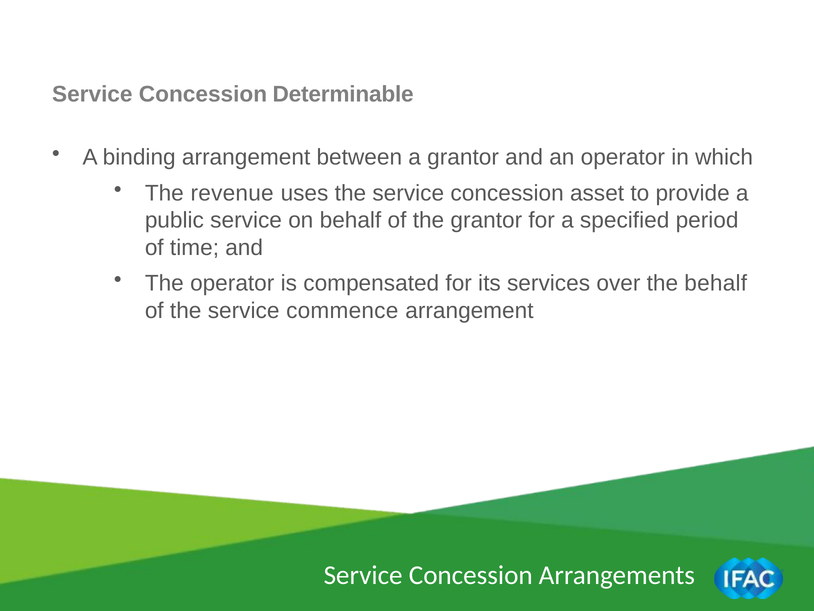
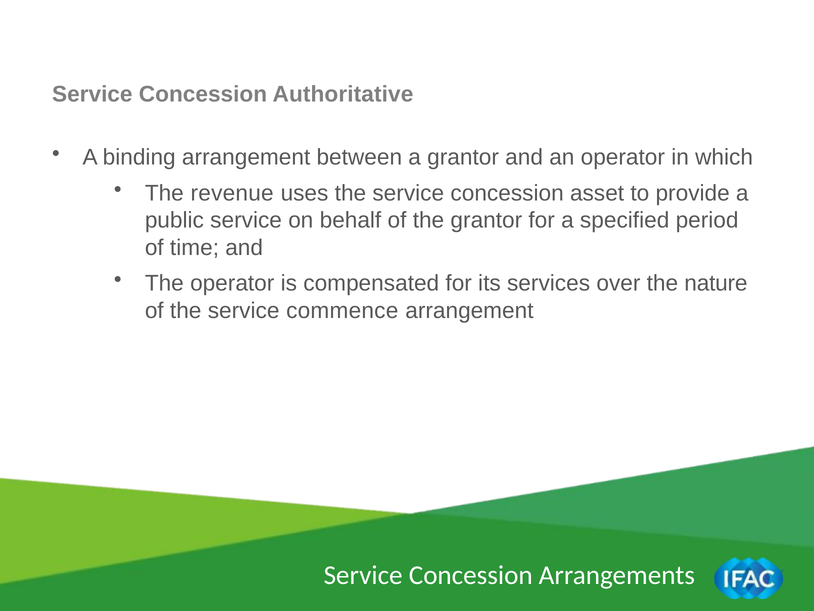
Determinable: Determinable -> Authoritative
the behalf: behalf -> nature
